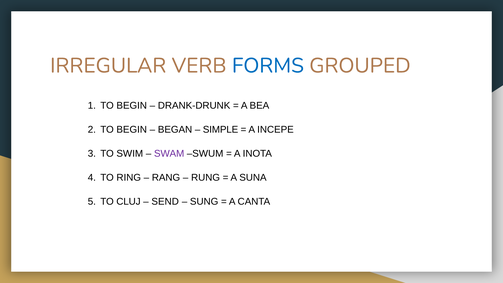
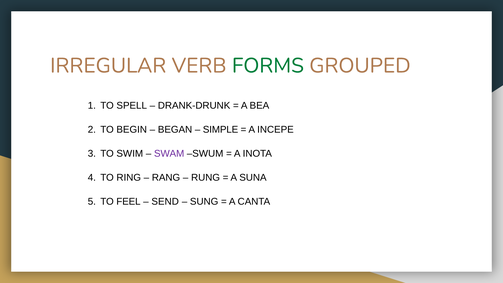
FORMS colour: blue -> green
1 TO BEGIN: BEGIN -> SPELL
CLUJ: CLUJ -> FEEL
